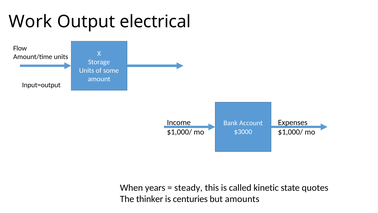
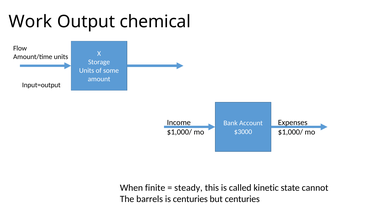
electrical: electrical -> chemical
years: years -> finite
quotes: quotes -> cannot
thinker: thinker -> barrels
but amounts: amounts -> centuries
